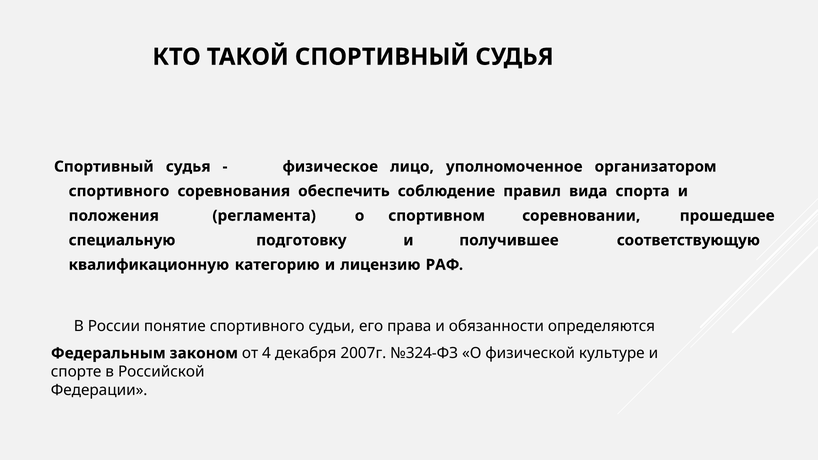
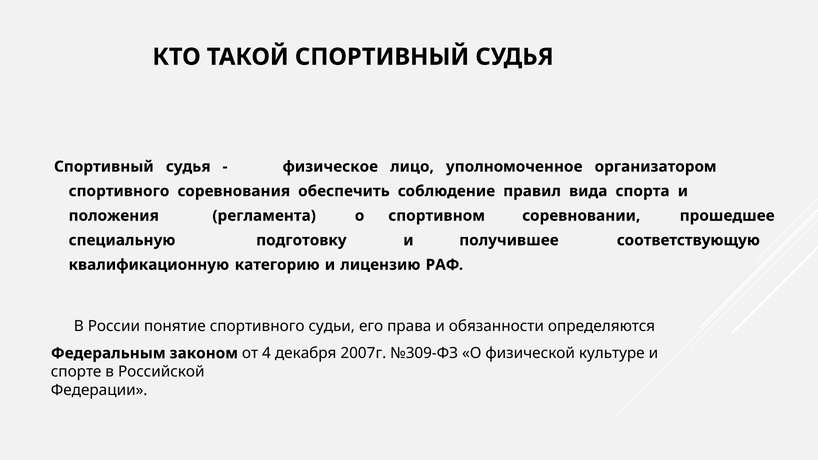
№324-ФЗ: №324-ФЗ -> №309-ФЗ
